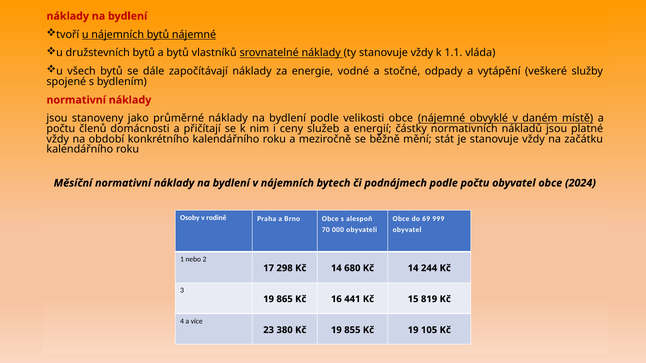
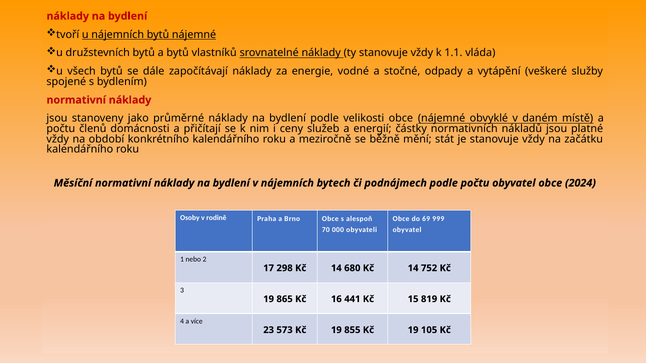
244: 244 -> 752
380: 380 -> 573
